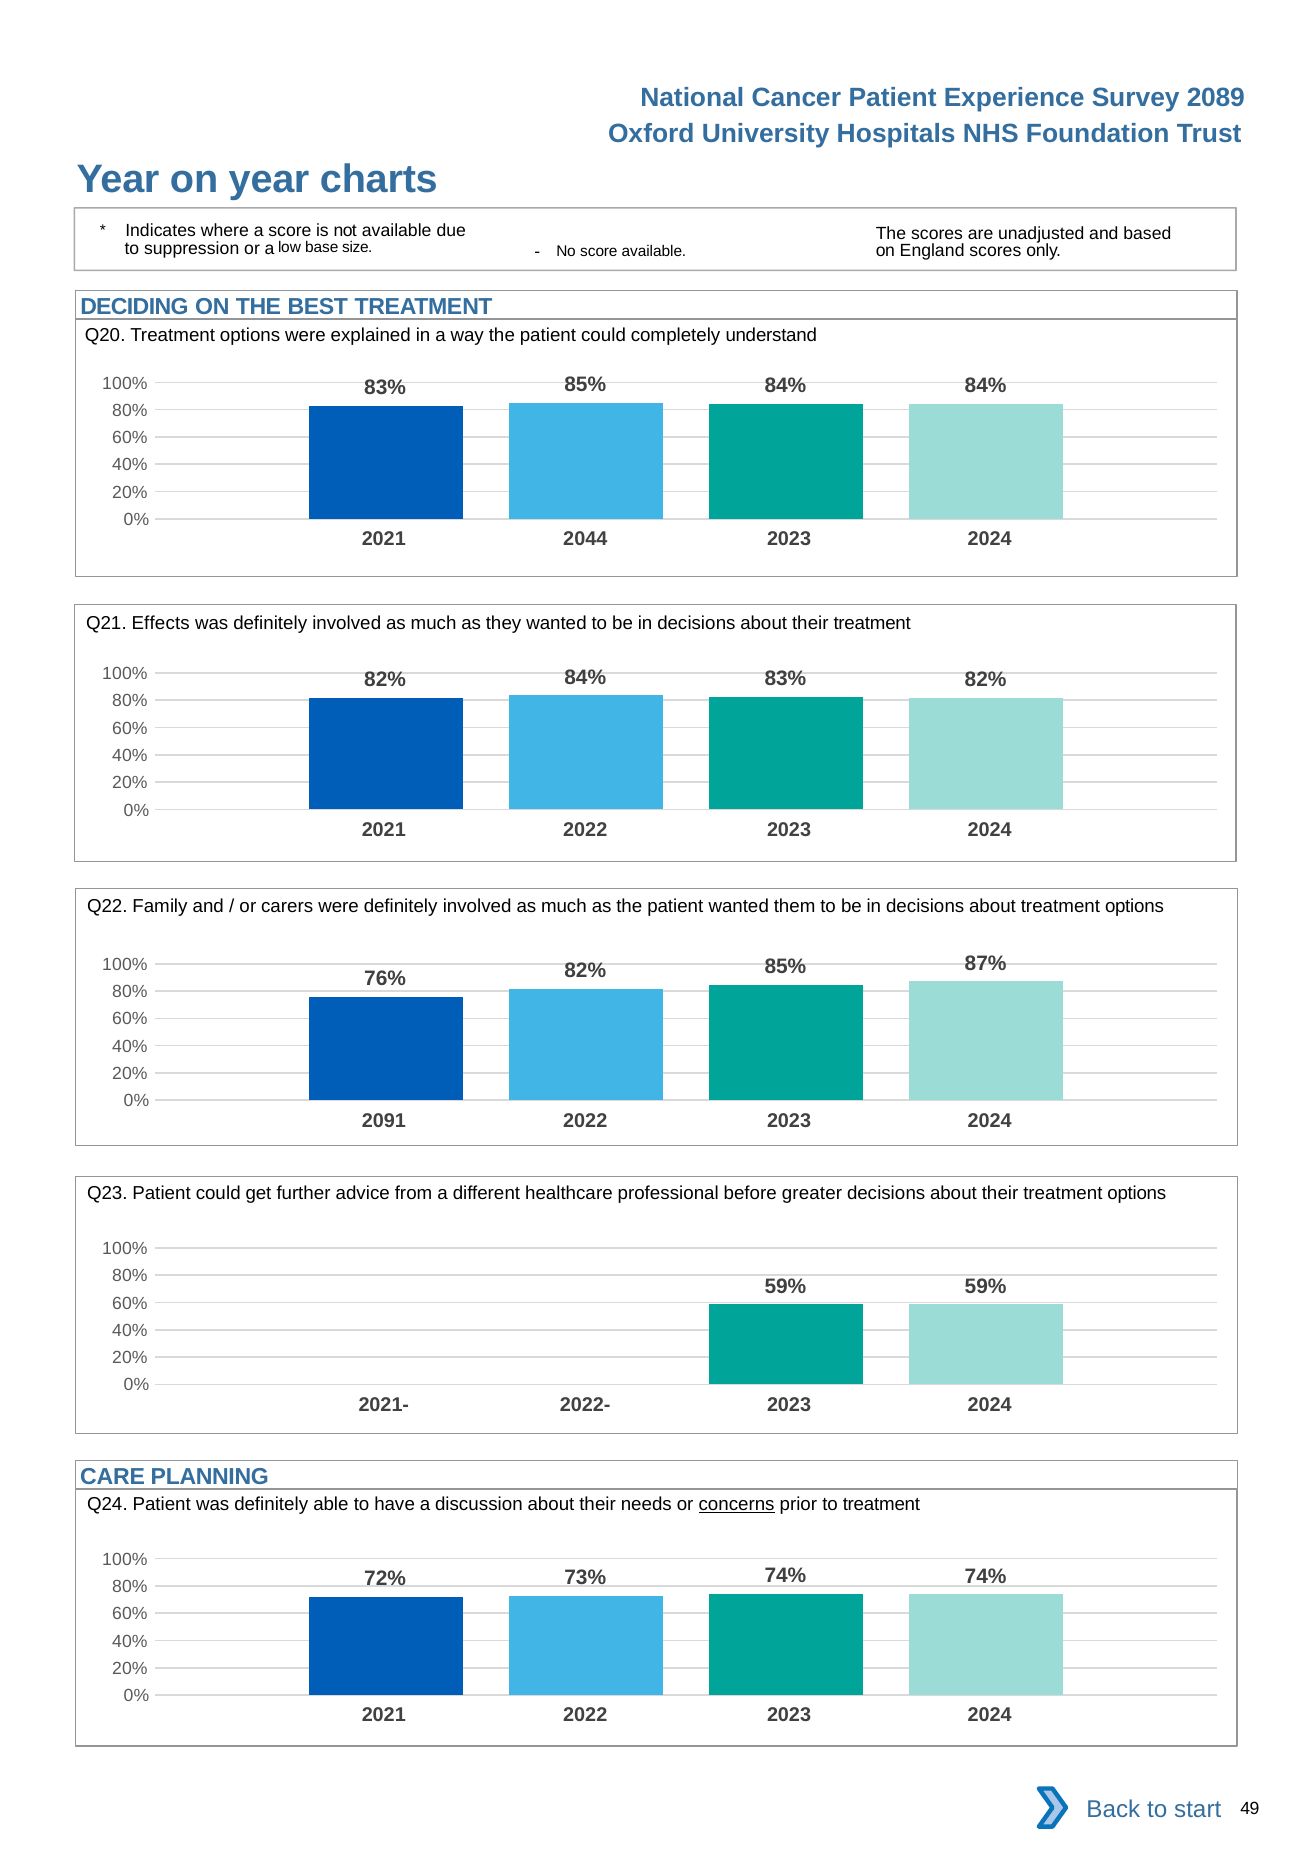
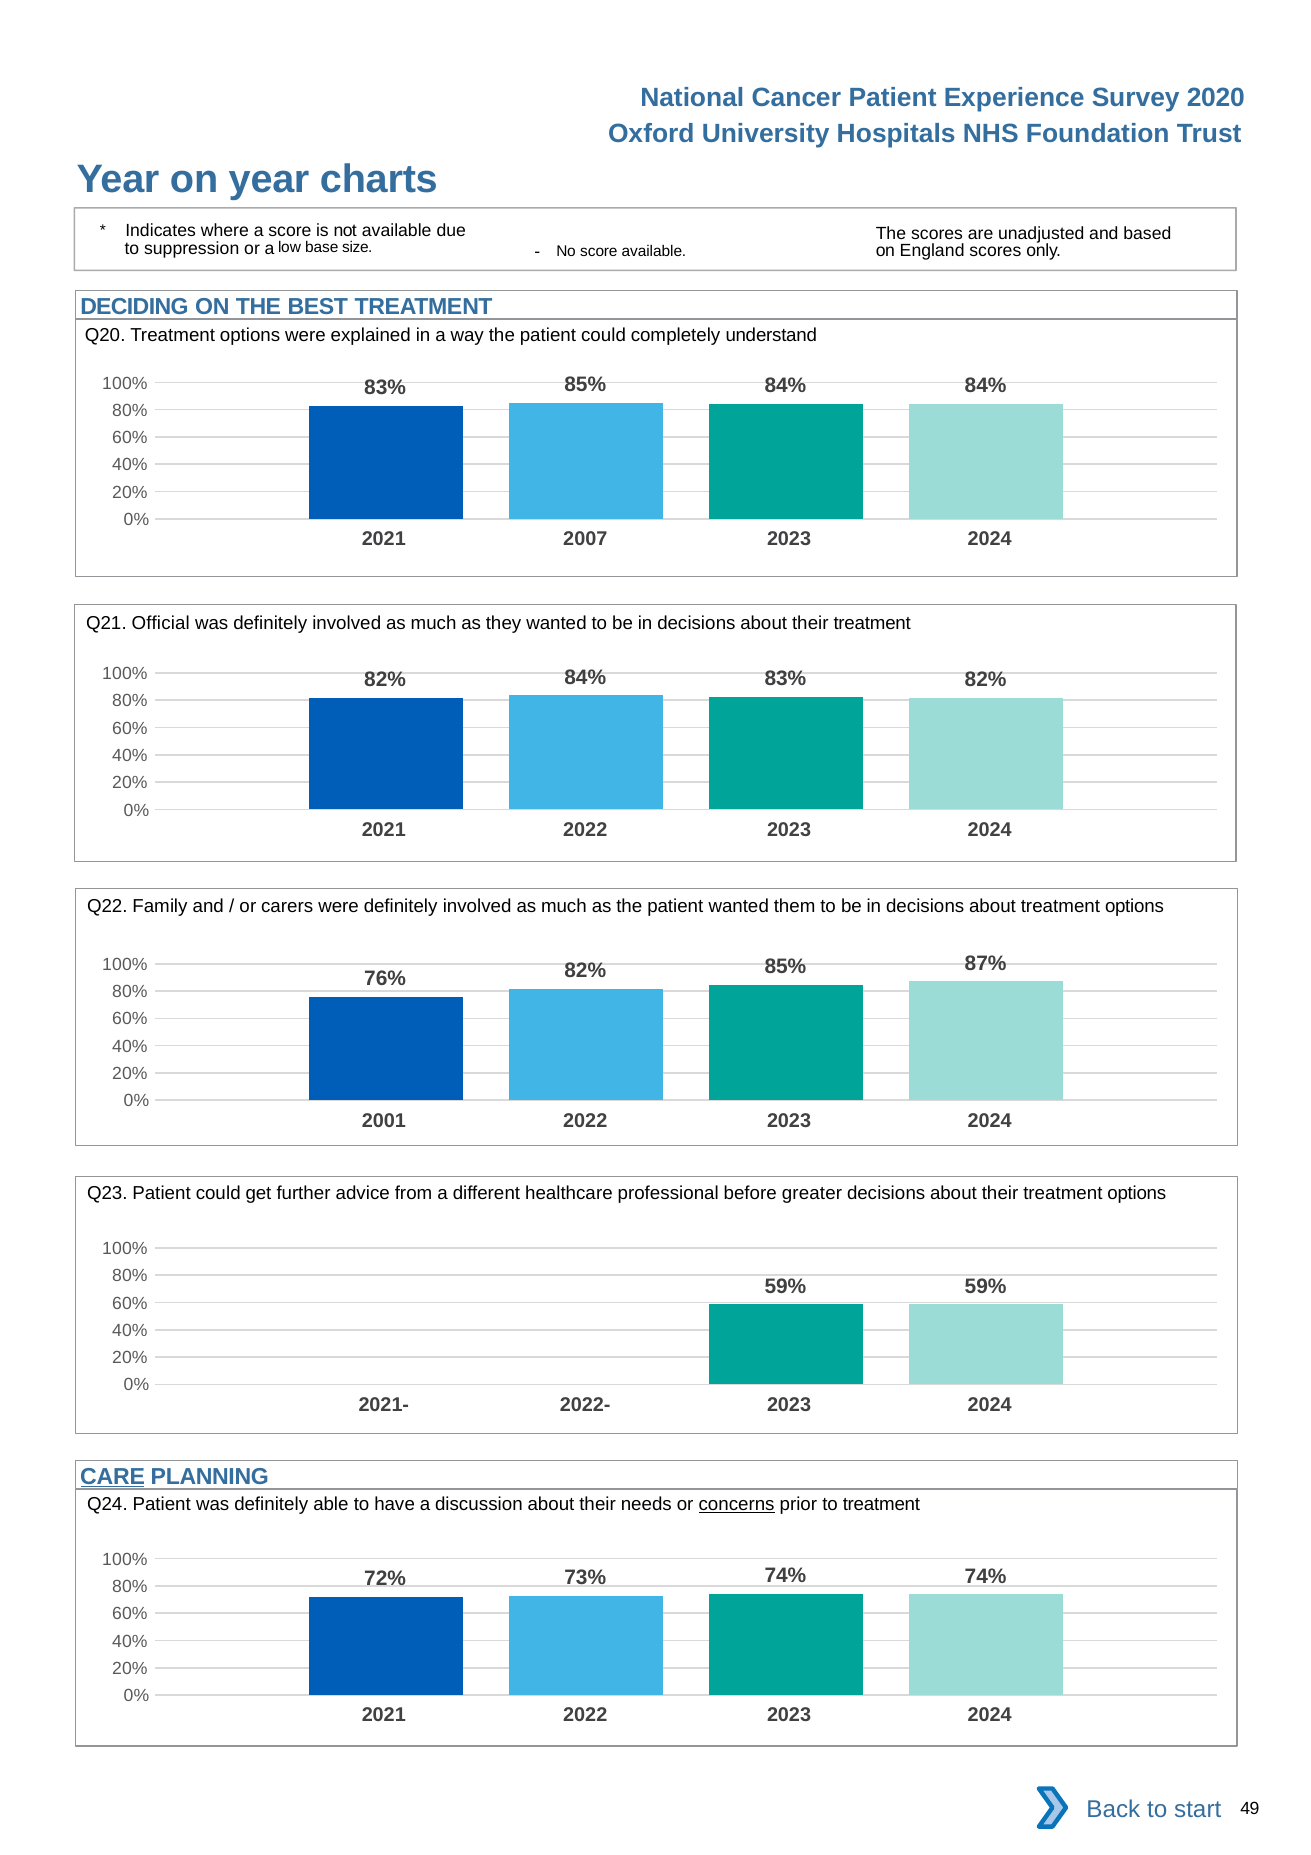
2089: 2089 -> 2020
2044: 2044 -> 2007
Effects: Effects -> Official
2091: 2091 -> 2001
CARE underline: none -> present
